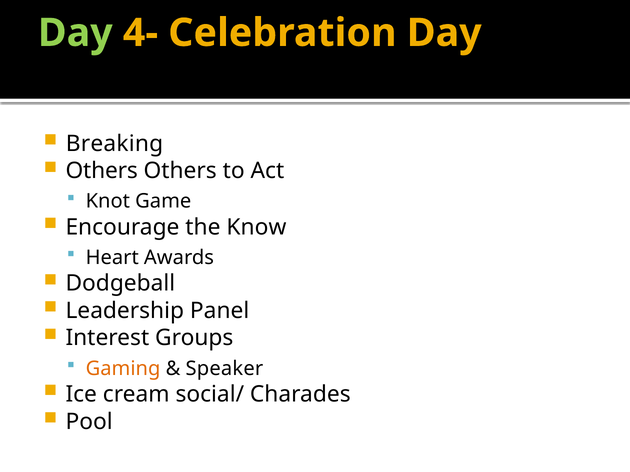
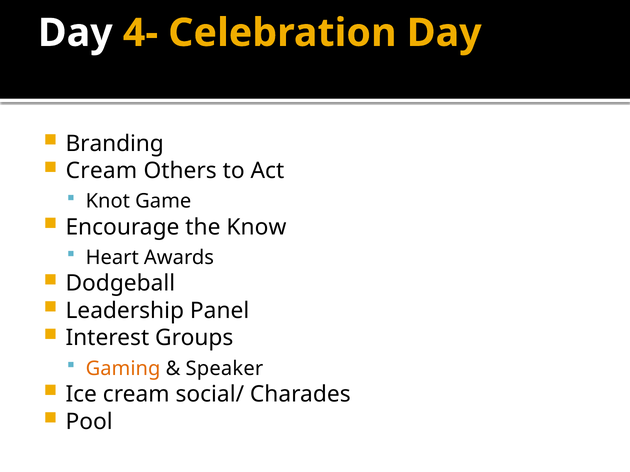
Day at (75, 33) colour: light green -> white
Breaking: Breaking -> Branding
Others at (102, 171): Others -> Cream
